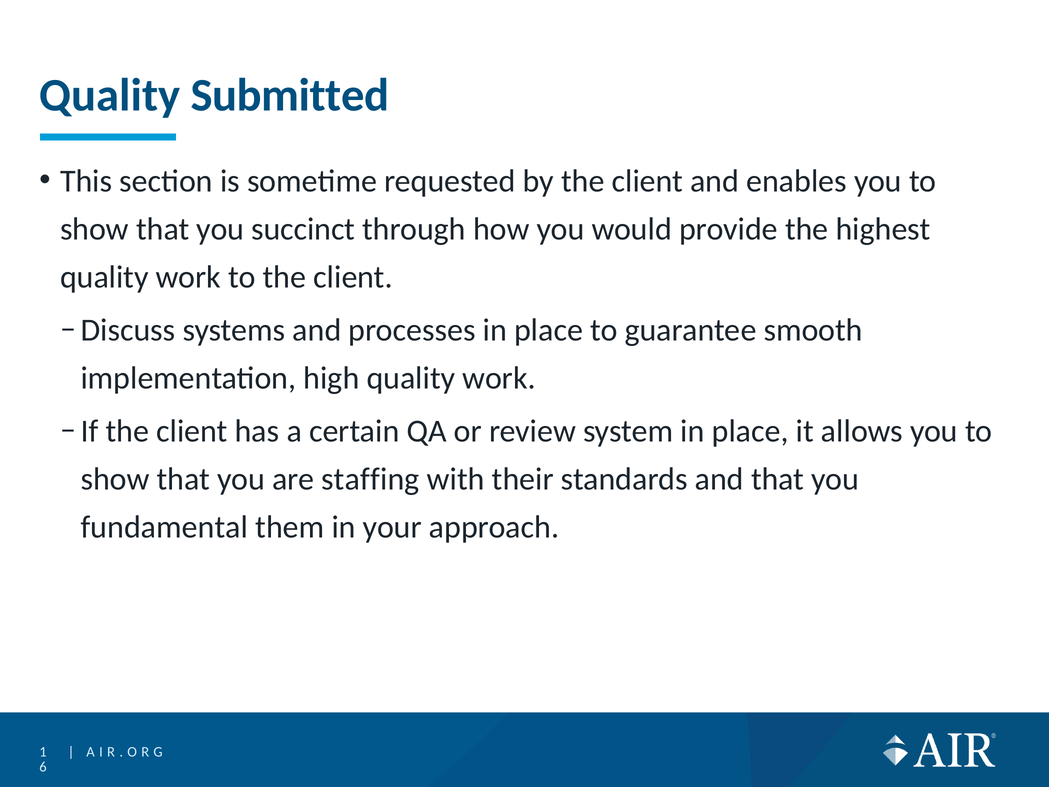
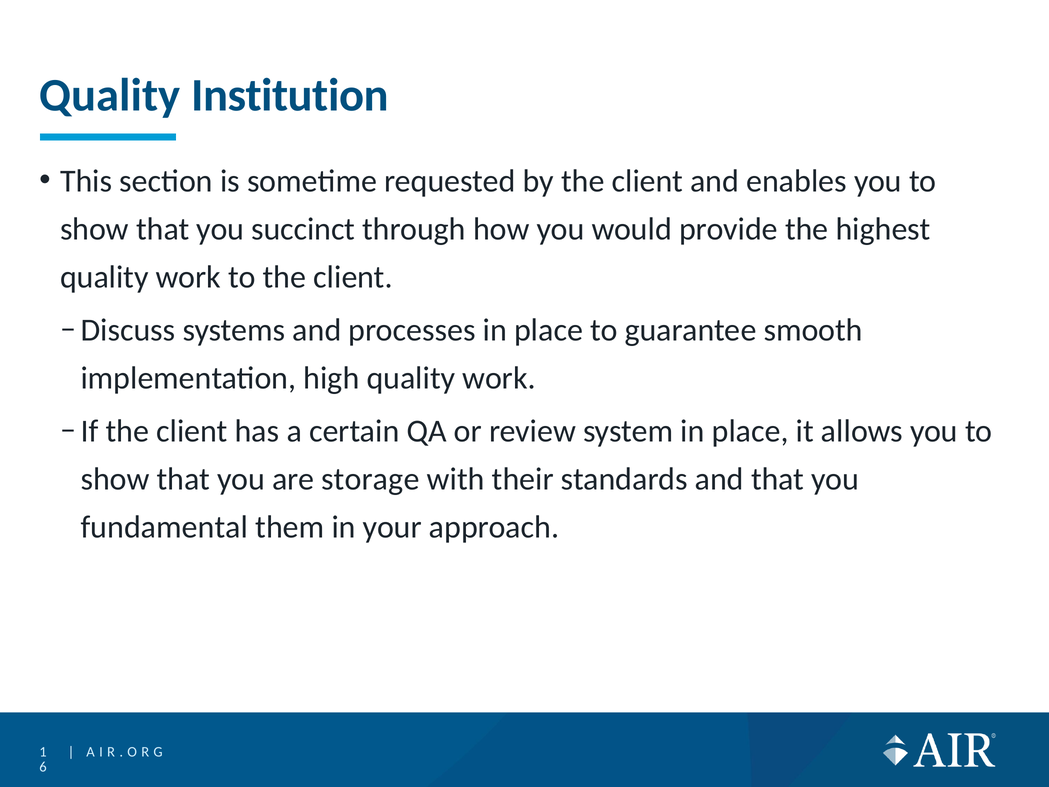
Submitted: Submitted -> Institution
staffing: staffing -> storage
